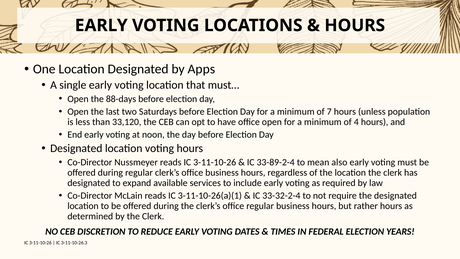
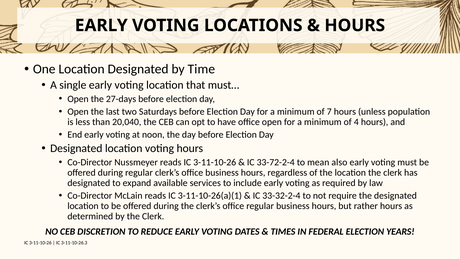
Apps: Apps -> Time
88-days: 88-days -> 27-days
33,120: 33,120 -> 20,040
33-89-2-4: 33-89-2-4 -> 33-72-2-4
